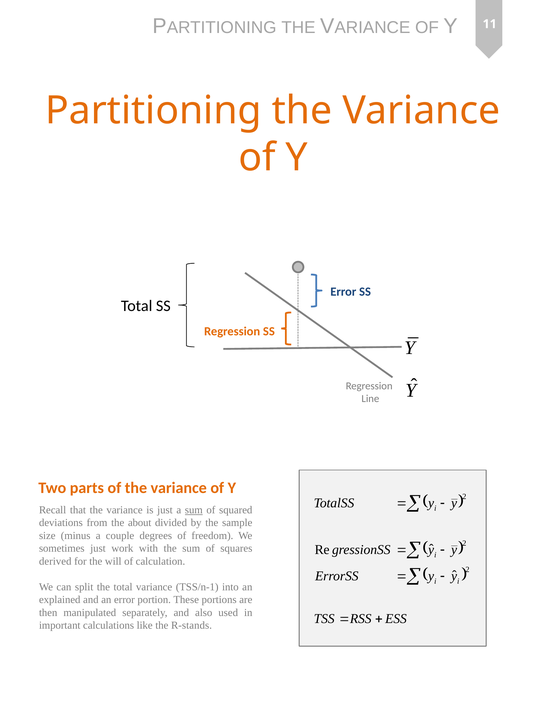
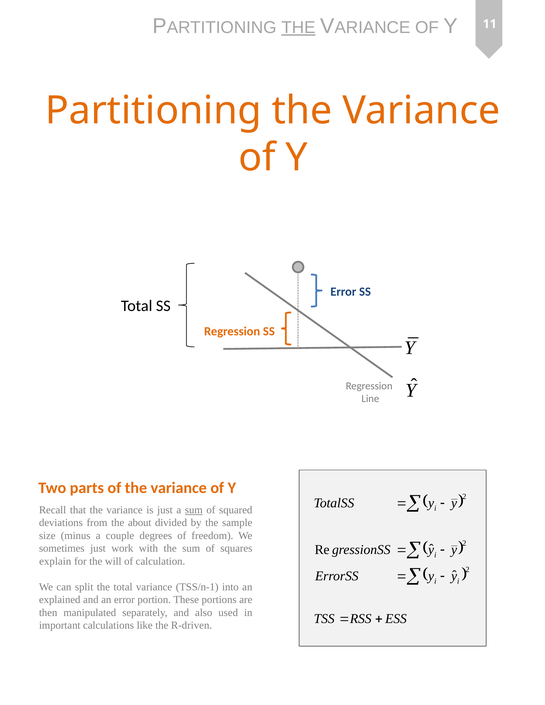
THE at (298, 28) underline: none -> present
derived: derived -> explain
R-stands: R-stands -> R-driven
